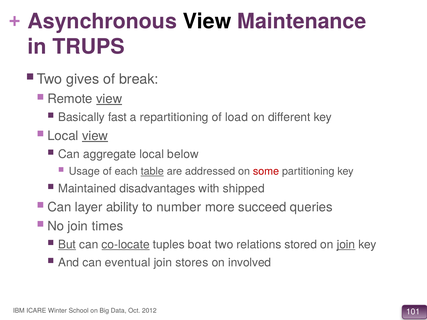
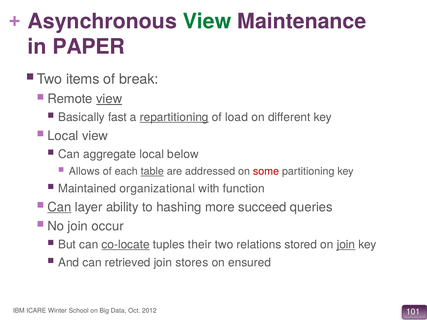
View at (207, 21) colour: black -> green
TRUPS: TRUPS -> PAPER
gives: gives -> items
repartitioning underline: none -> present
view at (95, 136) underline: present -> none
Usage: Usage -> Allows
disadvantages: disadvantages -> organizational
shipped: shipped -> function
Can at (59, 207) underline: none -> present
number: number -> hashing
times: times -> occur
But underline: present -> none
boat: boat -> their
eventual: eventual -> retrieved
involved: involved -> ensured
